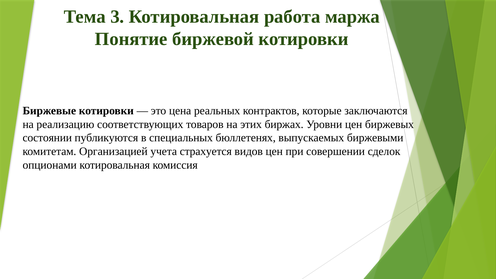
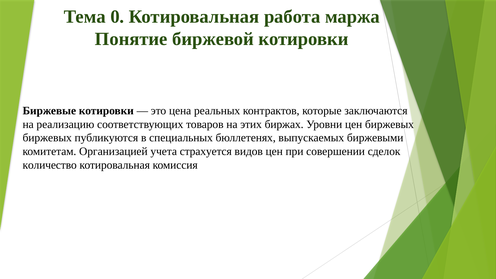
3: 3 -> 0
состоянии at (47, 138): состоянии -> биржевых
опционами: опционами -> количество
